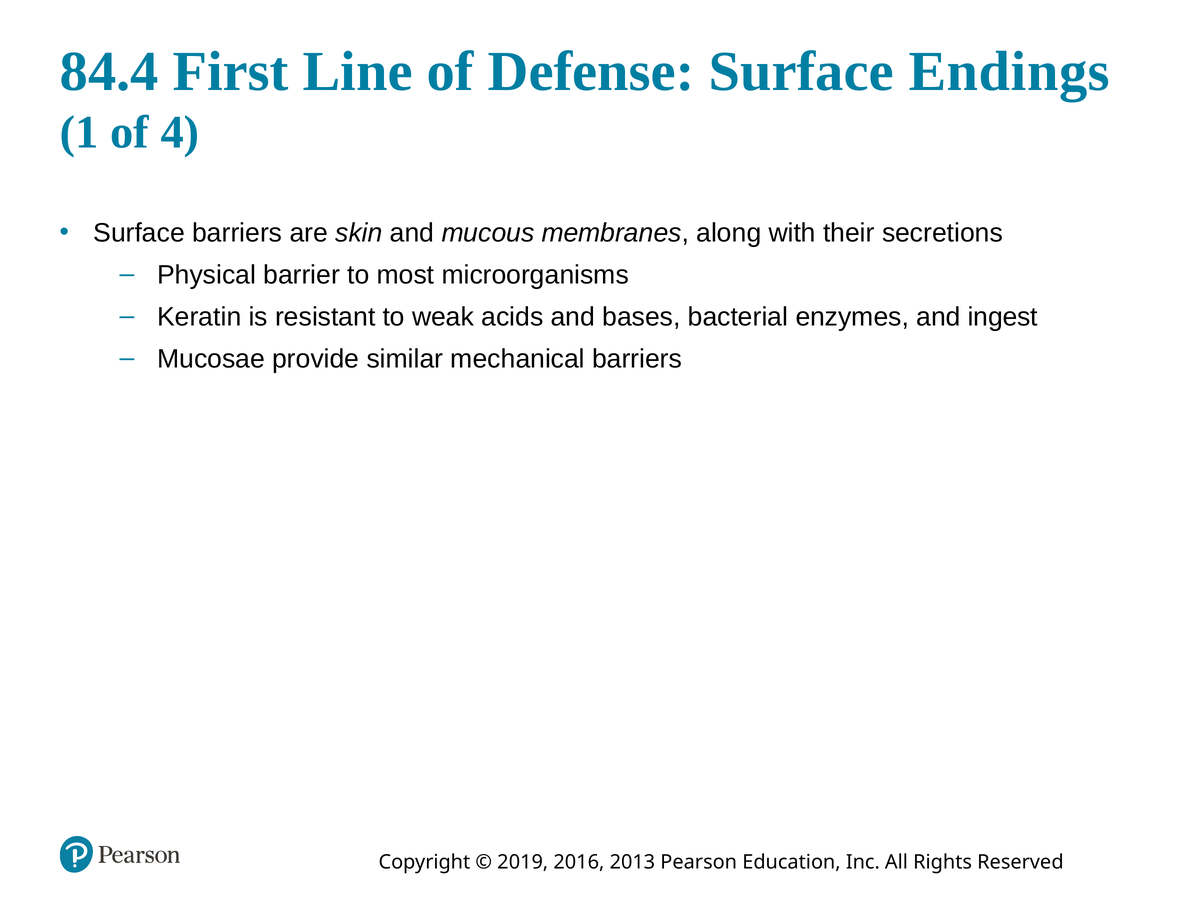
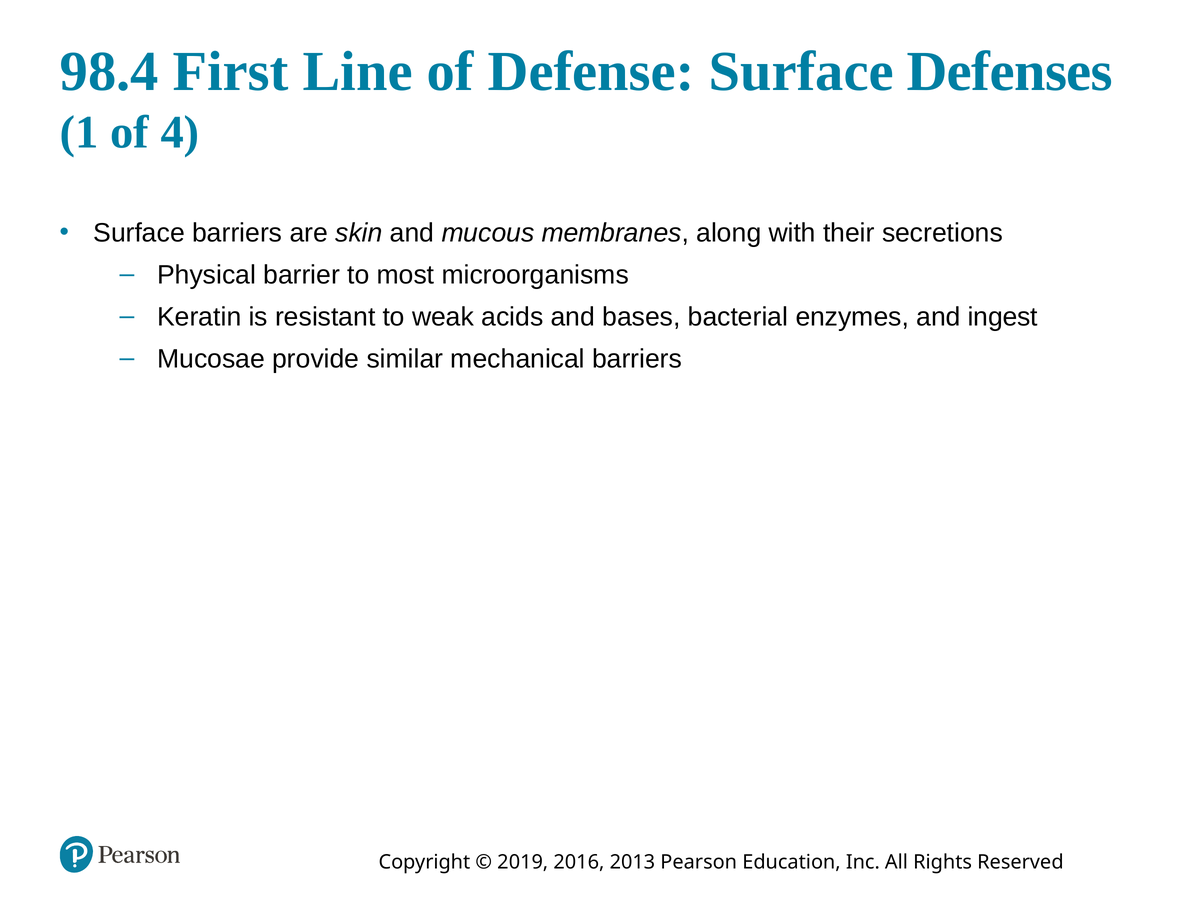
84.4: 84.4 -> 98.4
Endings: Endings -> Defenses
